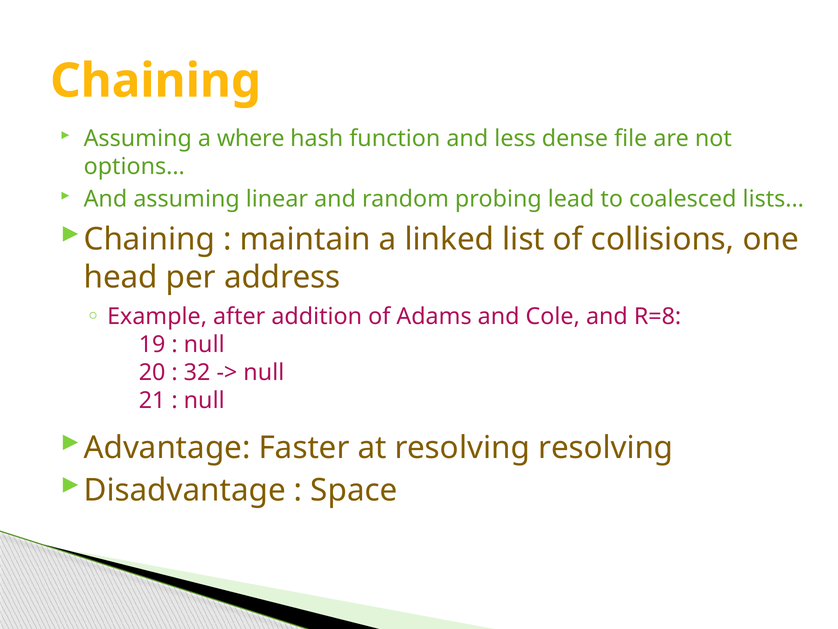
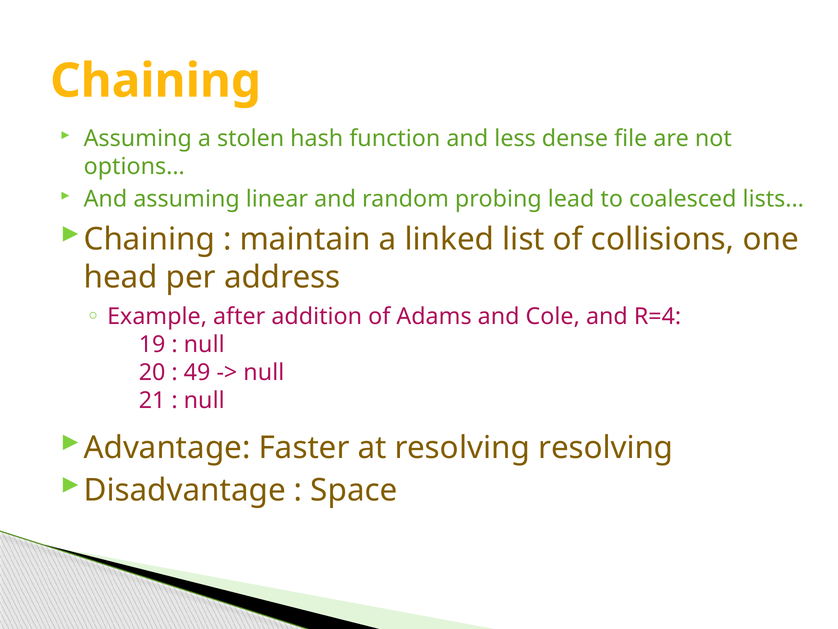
where: where -> stolen
R=8: R=8 -> R=4
32: 32 -> 49
